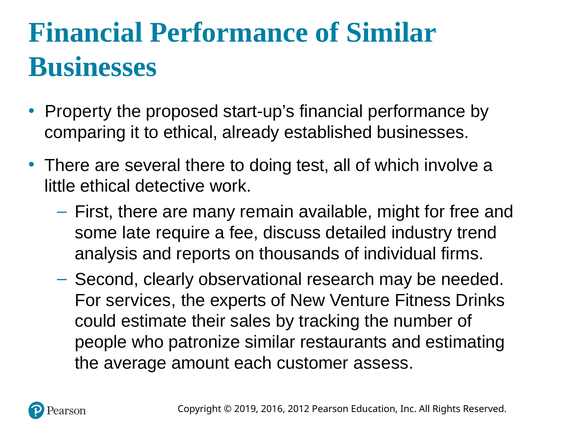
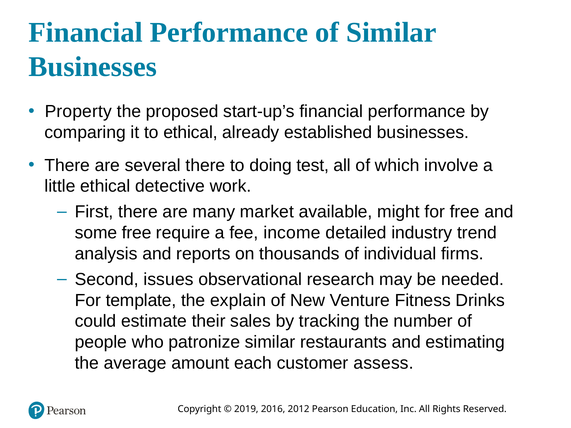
remain: remain -> market
some late: late -> free
discuss: discuss -> income
clearly: clearly -> issues
services: services -> template
experts: experts -> explain
